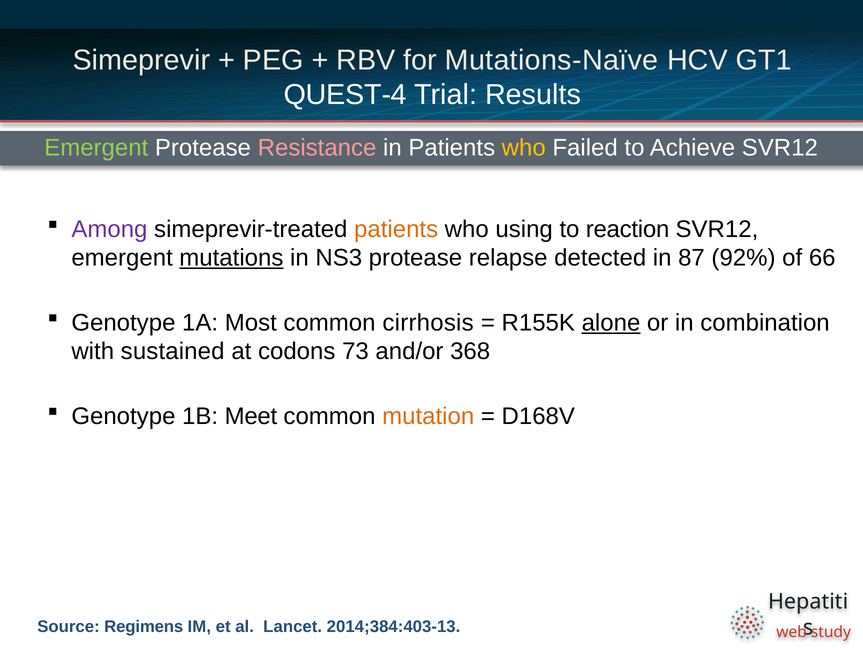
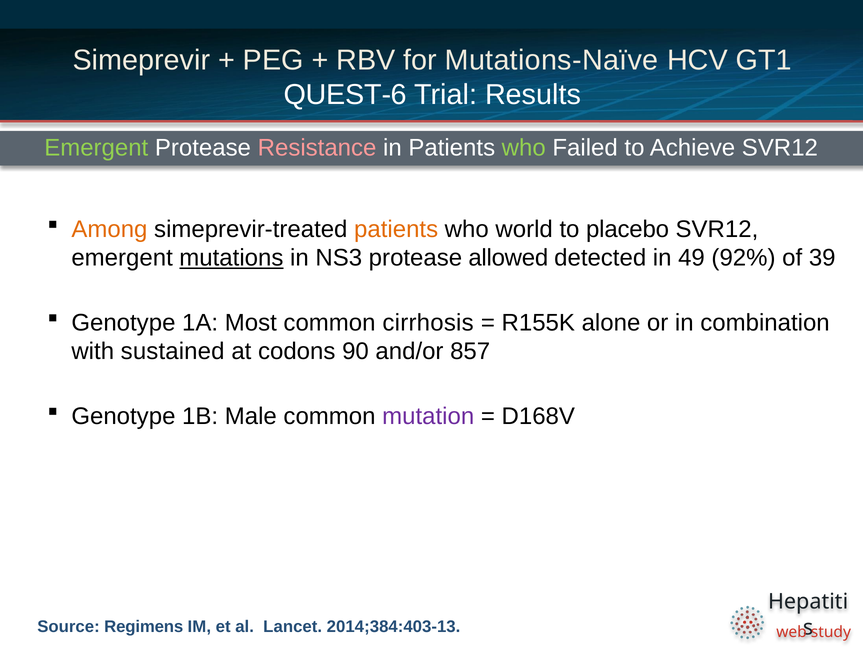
QUEST-4: QUEST-4 -> QUEST-6
who at (524, 148) colour: yellow -> light green
Among colour: purple -> orange
using: using -> world
reaction: reaction -> placebo
relapse: relapse -> allowed
87: 87 -> 49
66: 66 -> 39
alone underline: present -> none
73: 73 -> 90
368: 368 -> 857
Meet: Meet -> Male
mutation colour: orange -> purple
